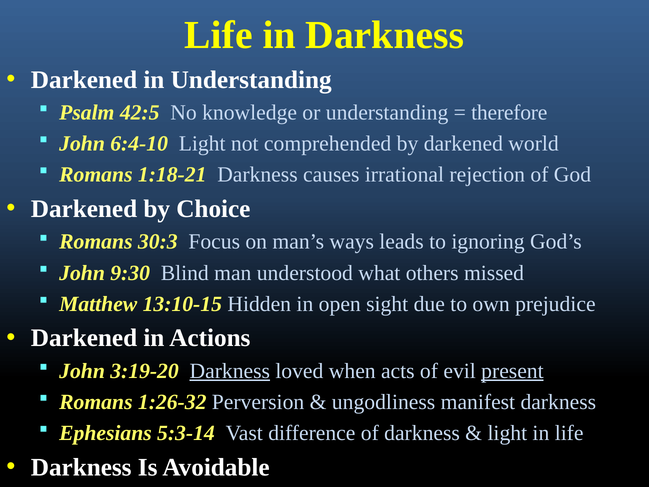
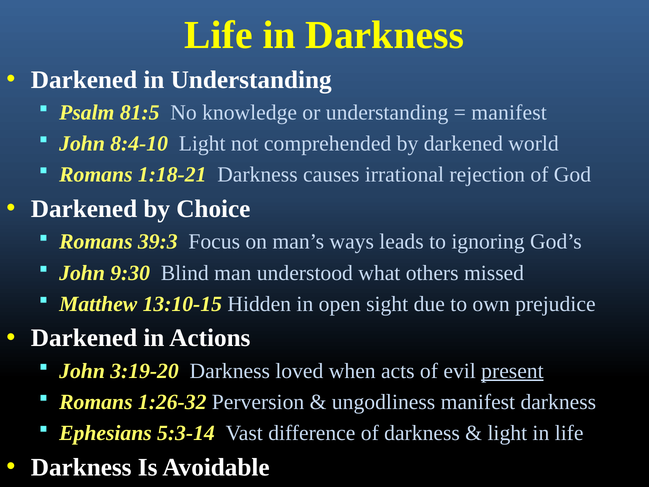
42:5: 42:5 -> 81:5
therefore at (509, 113): therefore -> manifest
6:4-10: 6:4-10 -> 8:4-10
30:3: 30:3 -> 39:3
Darkness at (230, 371) underline: present -> none
